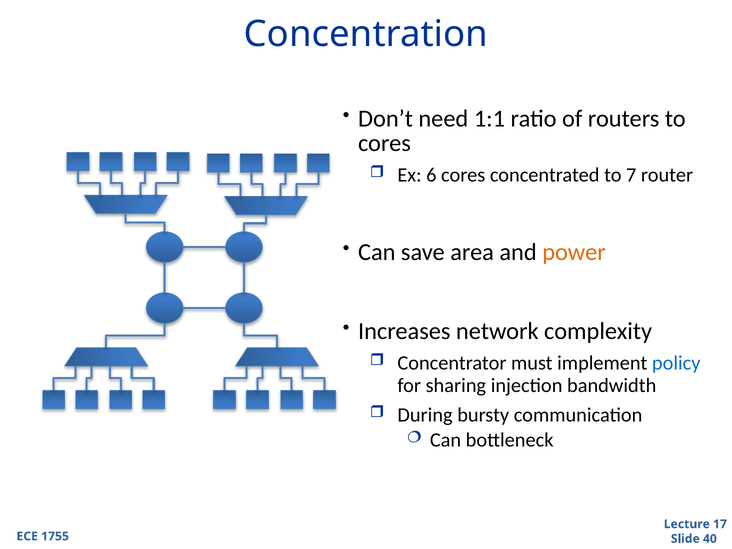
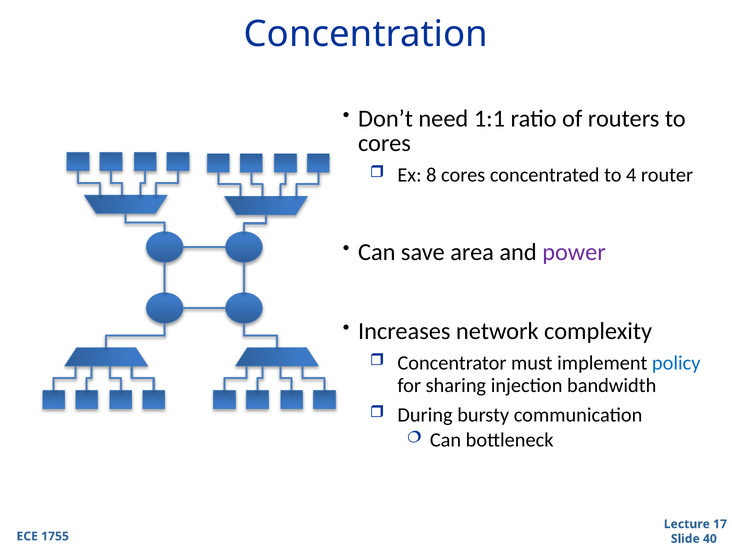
6: 6 -> 8
7: 7 -> 4
power colour: orange -> purple
